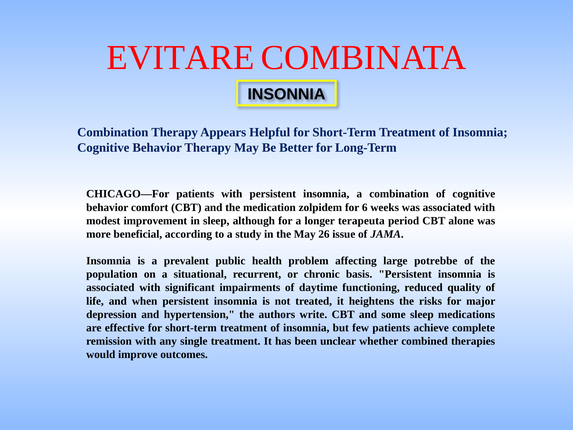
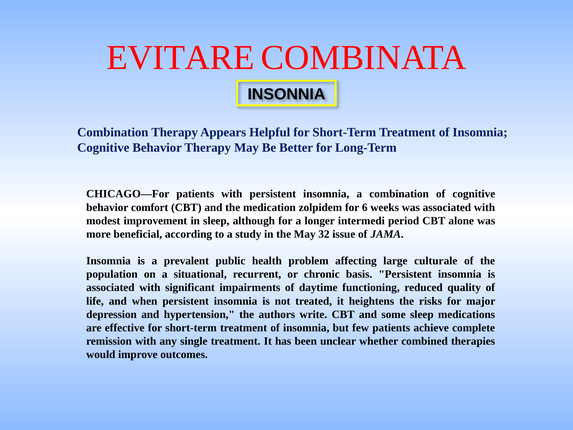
terapeuta: terapeuta -> intermedi
26: 26 -> 32
potrebbe: potrebbe -> culturale
